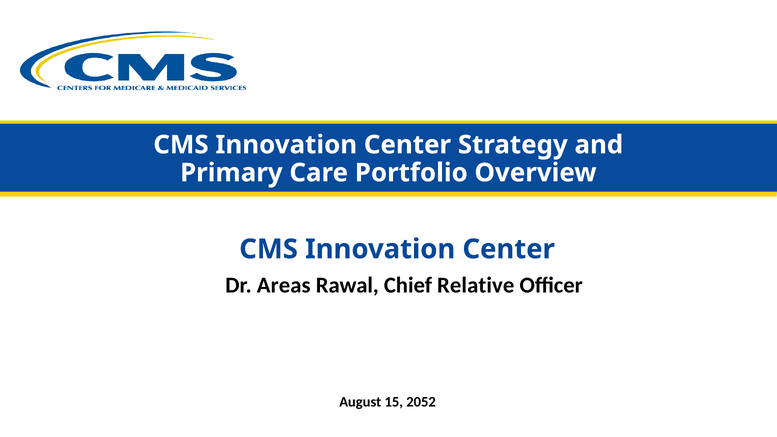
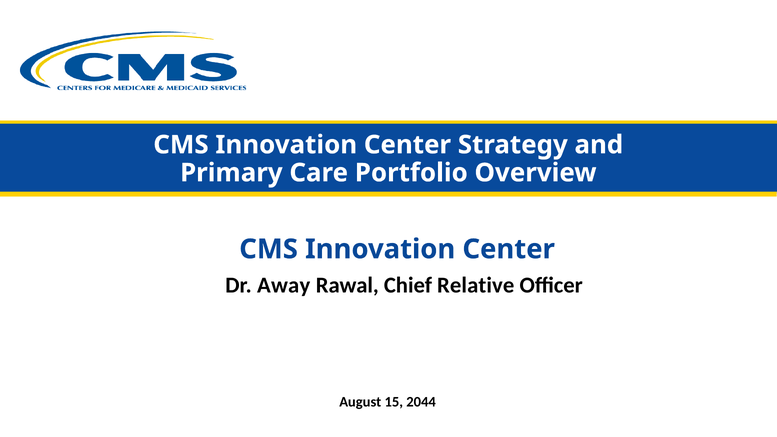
Areas: Areas -> Away
2052: 2052 -> 2044
